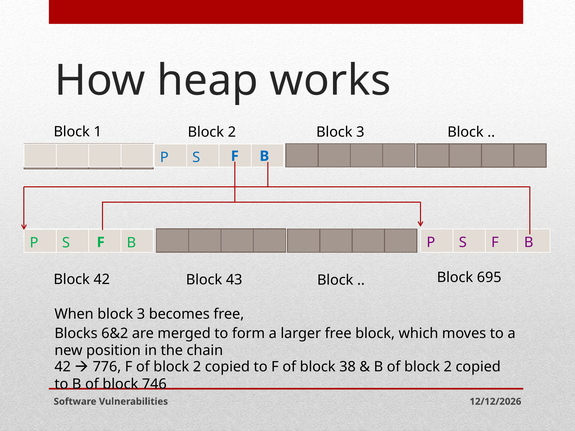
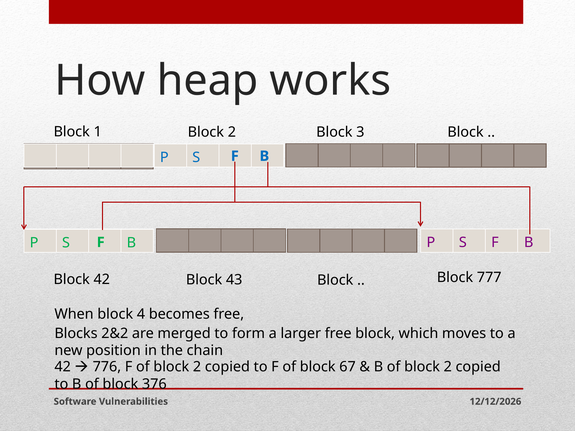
695: 695 -> 777
When block 3: 3 -> 4
6&2: 6&2 -> 2&2
38: 38 -> 67
746: 746 -> 376
